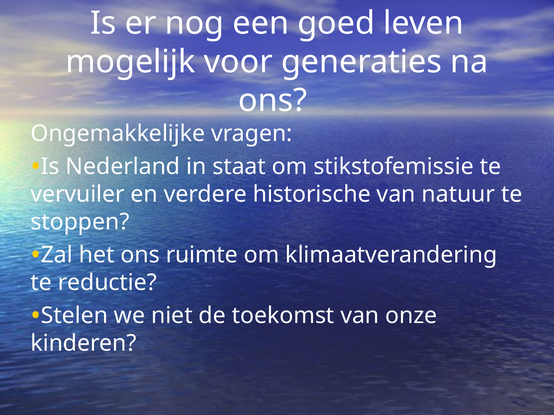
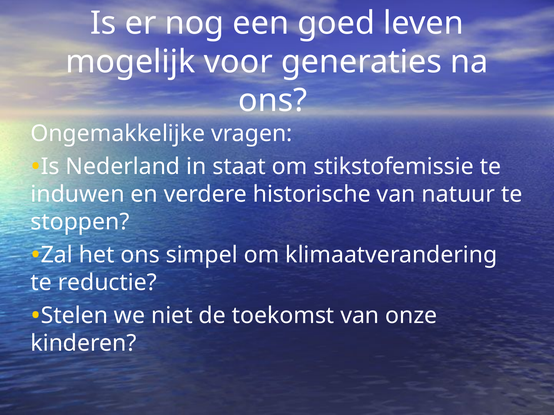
vervuiler: vervuiler -> induwen
ruimte: ruimte -> simpel
